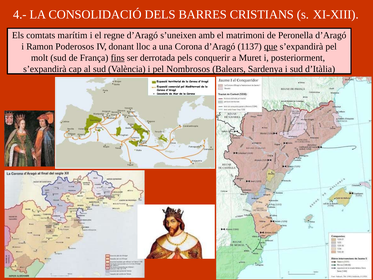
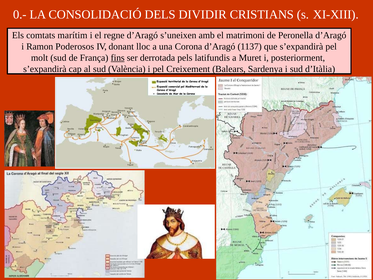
4.-: 4.- -> 0.-
BARRES: BARRES -> DIVIDIR
que underline: present -> none
conquerir: conquerir -> latifundis
Nombrosos: Nombrosos -> Creixement
